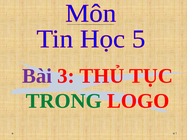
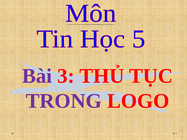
TRONG colour: green -> purple
